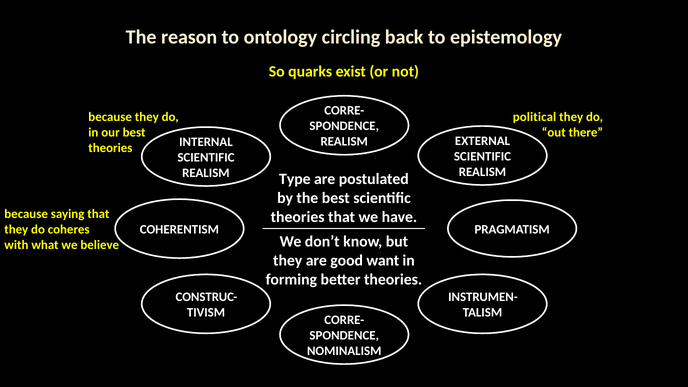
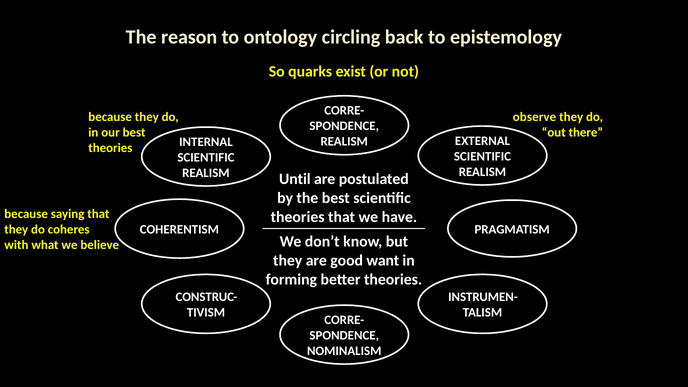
political: political -> observe
Type: Type -> Until
